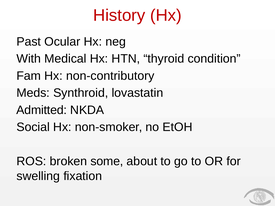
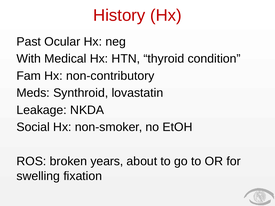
Admitted: Admitted -> Leakage
some: some -> years
